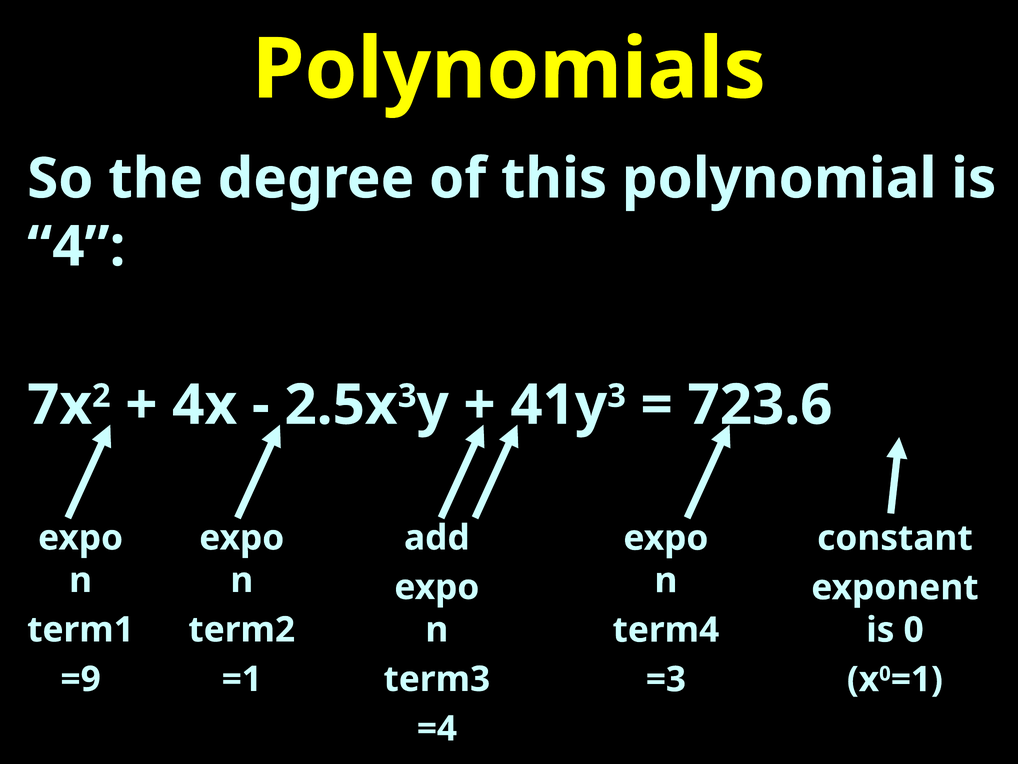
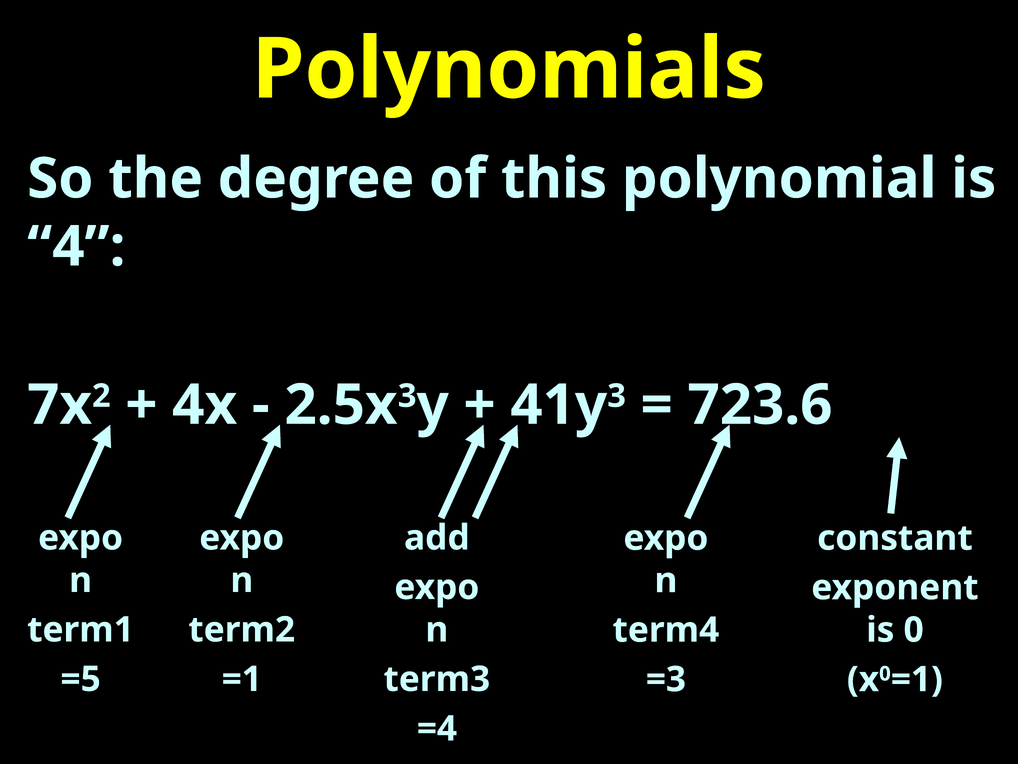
=9: =9 -> =5
